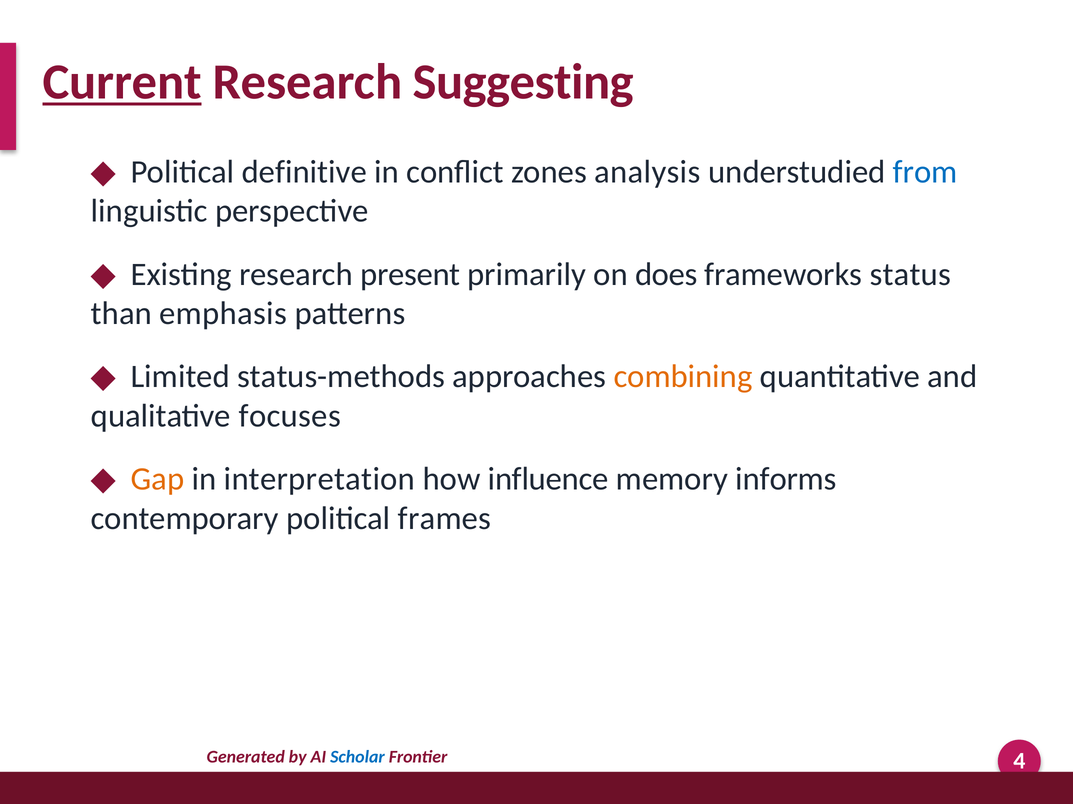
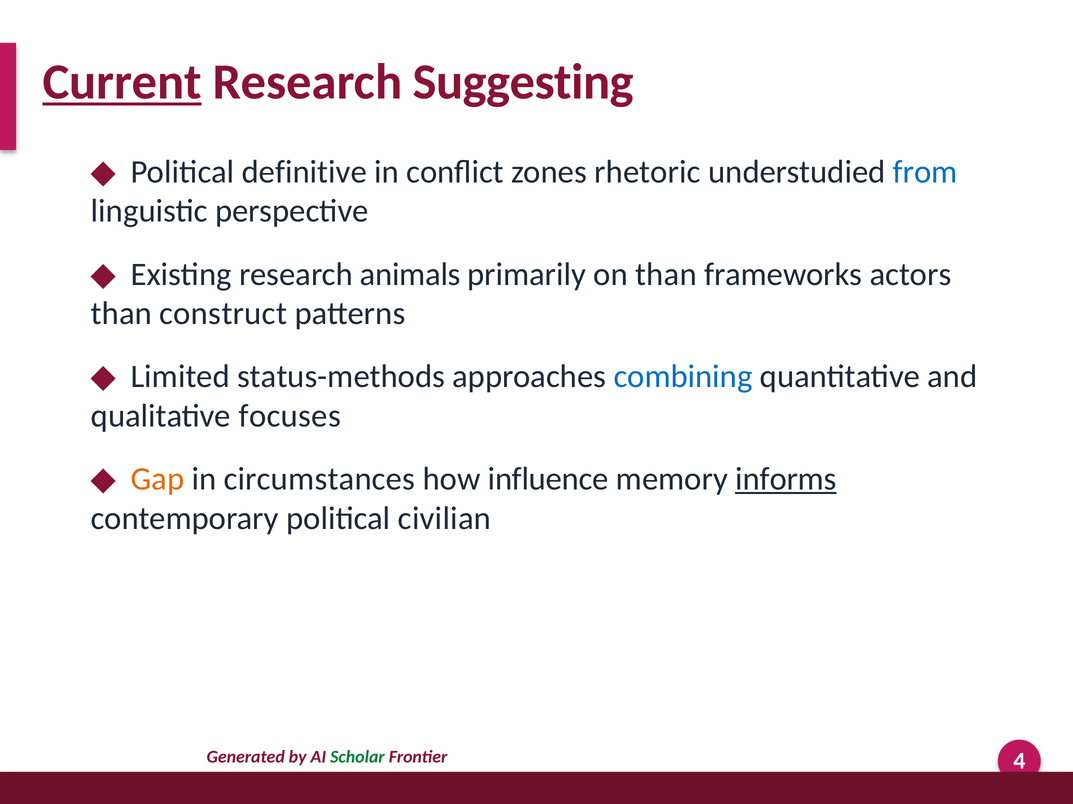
analysis: analysis -> rhetoric
present: present -> animals
on does: does -> than
status: status -> actors
emphasis: emphasis -> construct
combining colour: orange -> blue
interpretation: interpretation -> circumstances
informs underline: none -> present
frames: frames -> civilian
Scholar colour: blue -> green
